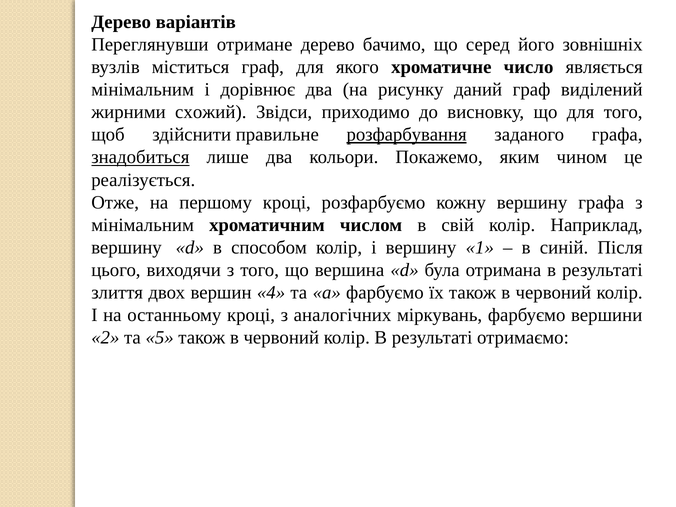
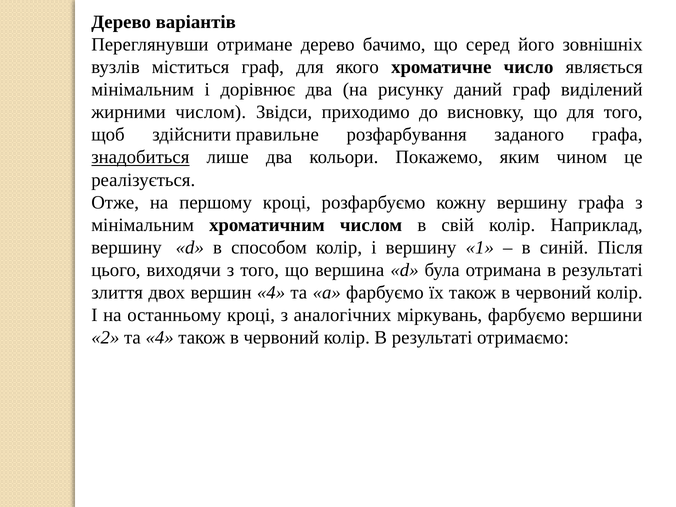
жирними схожий: схожий -> числом
розфарбування underline: present -> none
та 5: 5 -> 4
